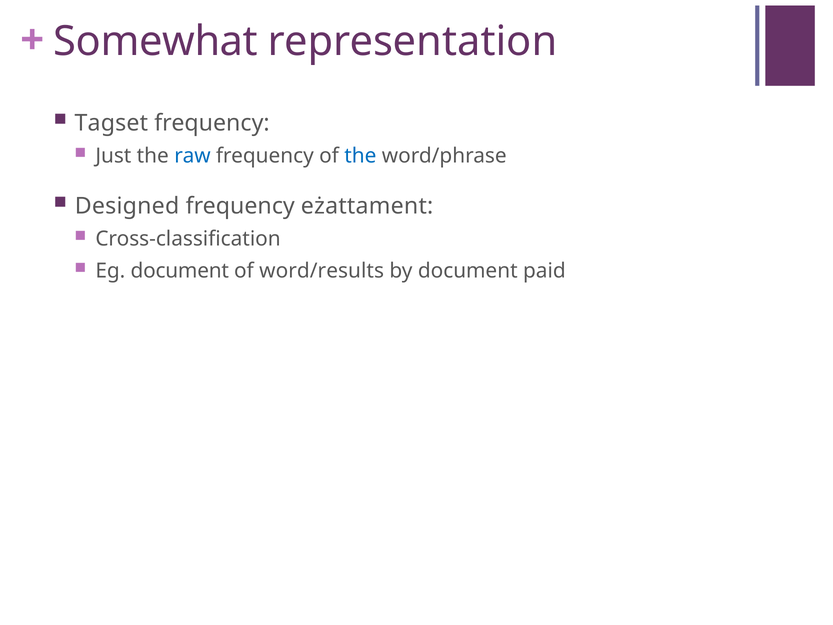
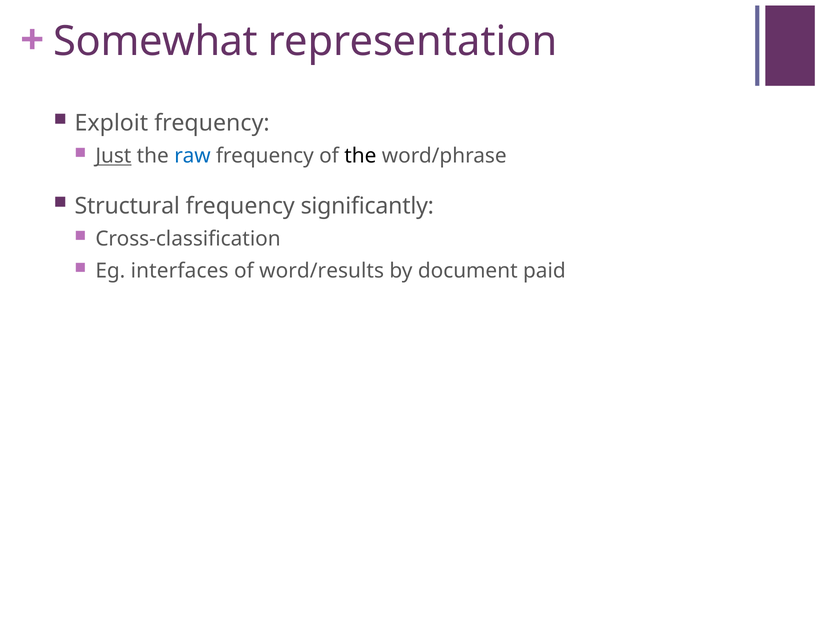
Tagset: Tagset -> Exploit
Just underline: none -> present
the at (360, 156) colour: blue -> black
Designed: Designed -> Structural
eżattament: eżattament -> significantly
Eg document: document -> interfaces
